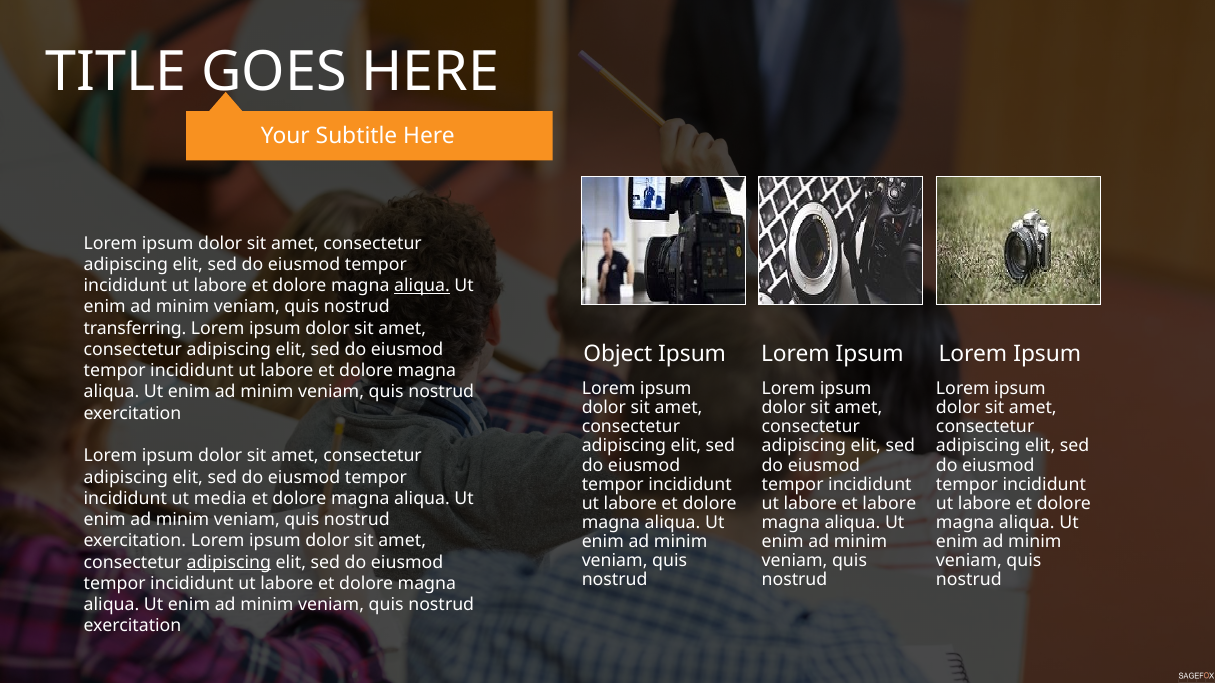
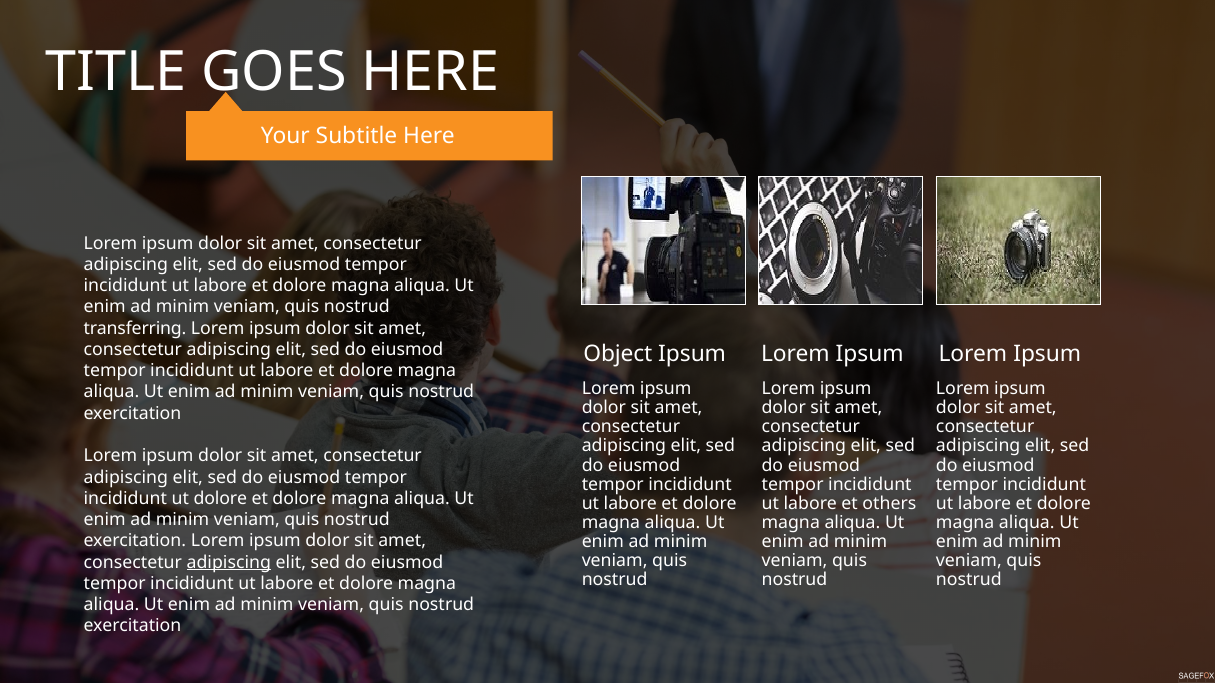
aliqua at (422, 286) underline: present -> none
ut media: media -> dolore
et labore: labore -> others
